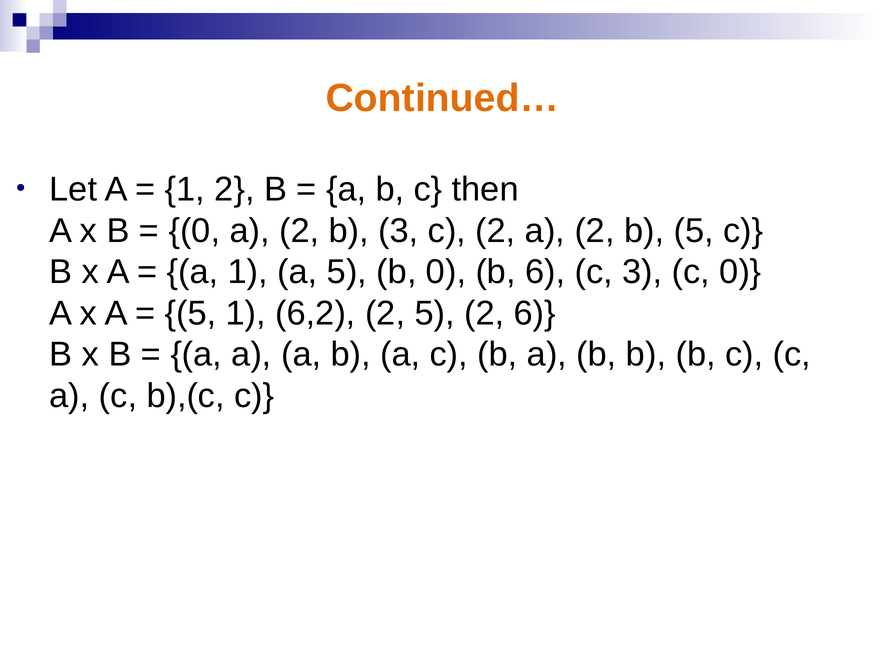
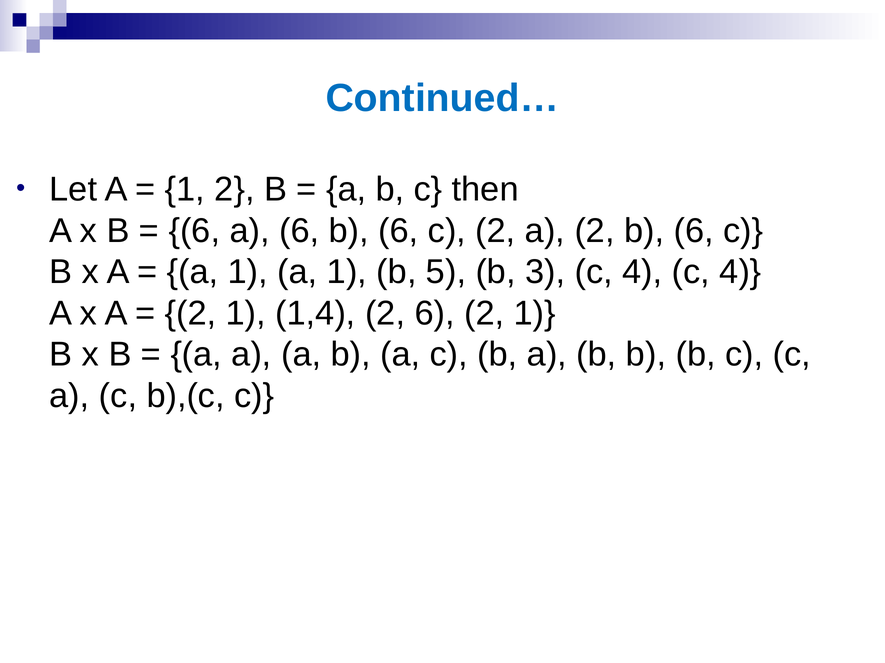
Continued… colour: orange -> blue
0 at (194, 231): 0 -> 6
2 at (299, 231): 2 -> 6
3 at (398, 231): 3 -> 6
2 b 5: 5 -> 6
1 a 5: 5 -> 1
b 0: 0 -> 5
b 6: 6 -> 3
3 at (642, 272): 3 -> 4
0 at (740, 272): 0 -> 4
5 at (191, 314): 5 -> 2
6,2: 6,2 -> 1,4
2 5: 5 -> 6
6 at (535, 314): 6 -> 1
